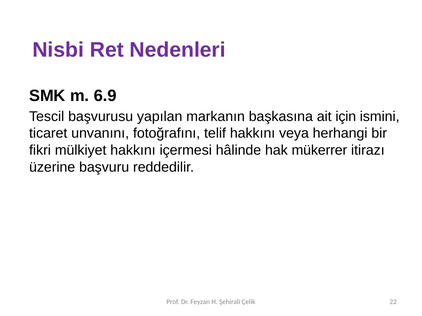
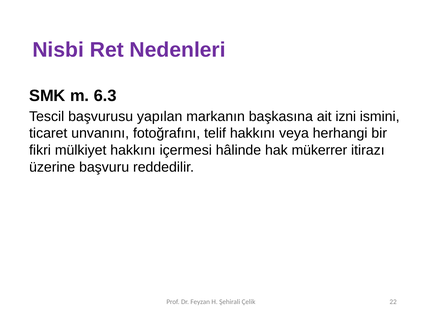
6.9: 6.9 -> 6.3
için: için -> izni
